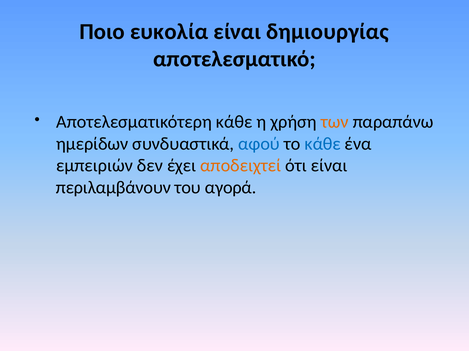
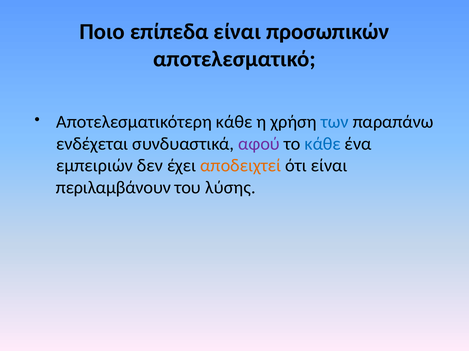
ευκολία: ευκολία -> επίπεδα
δημιουργίας: δημιουργίας -> προσωπικών
των colour: orange -> blue
ημερίδων: ημερίδων -> ενδέχεται
αφού colour: blue -> purple
αγορά: αγορά -> λύσης
